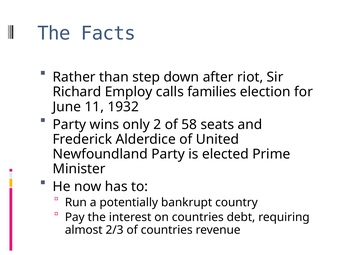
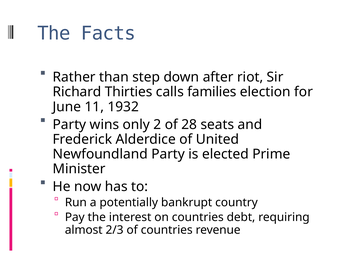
Employ: Employ -> Thirties
58: 58 -> 28
